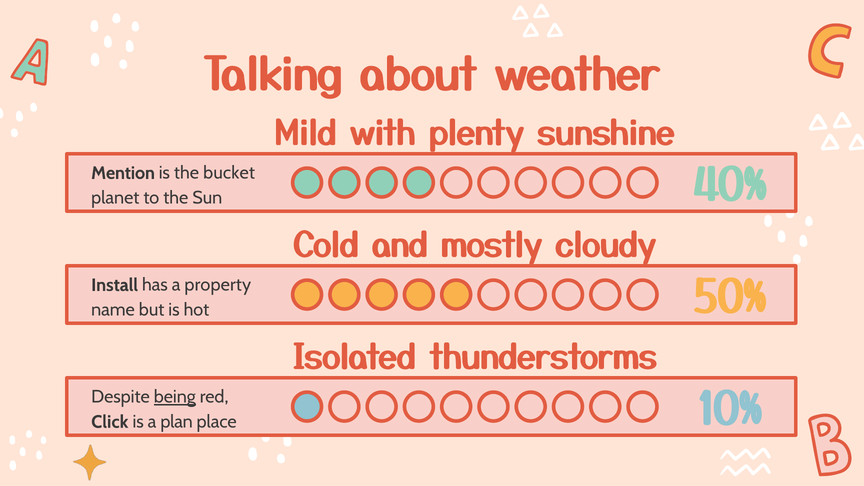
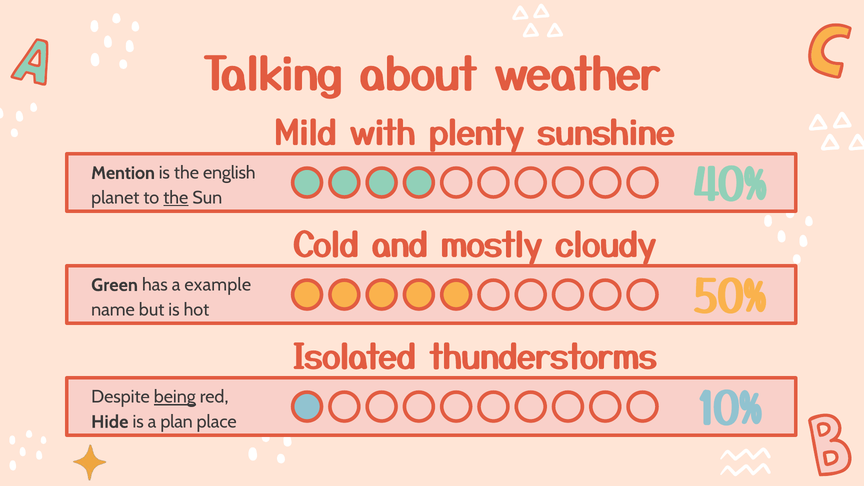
bucket: bucket -> english
the at (176, 198) underline: none -> present
Install: Install -> Green
property: property -> example
Click: Click -> Hide
